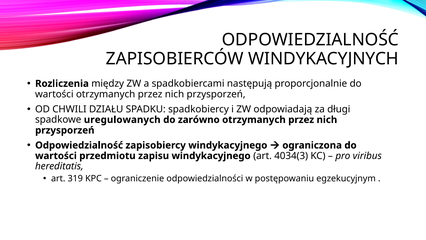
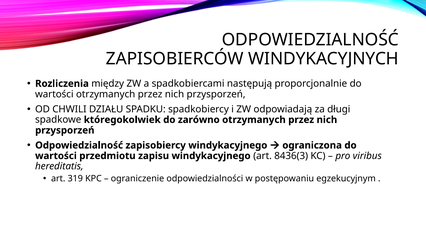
uregulowanych: uregulowanych -> któregokolwiek
4034(3: 4034(3 -> 8436(3
